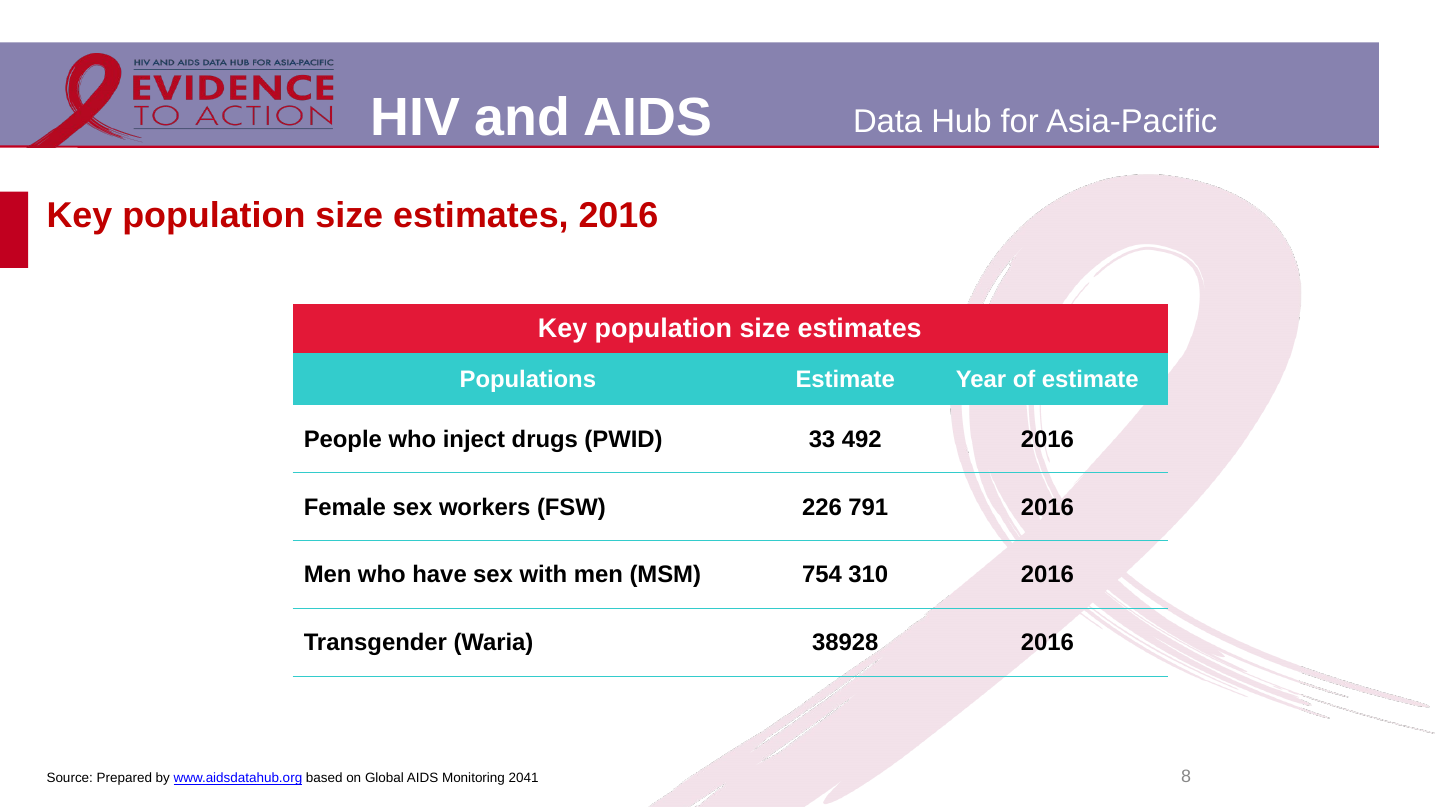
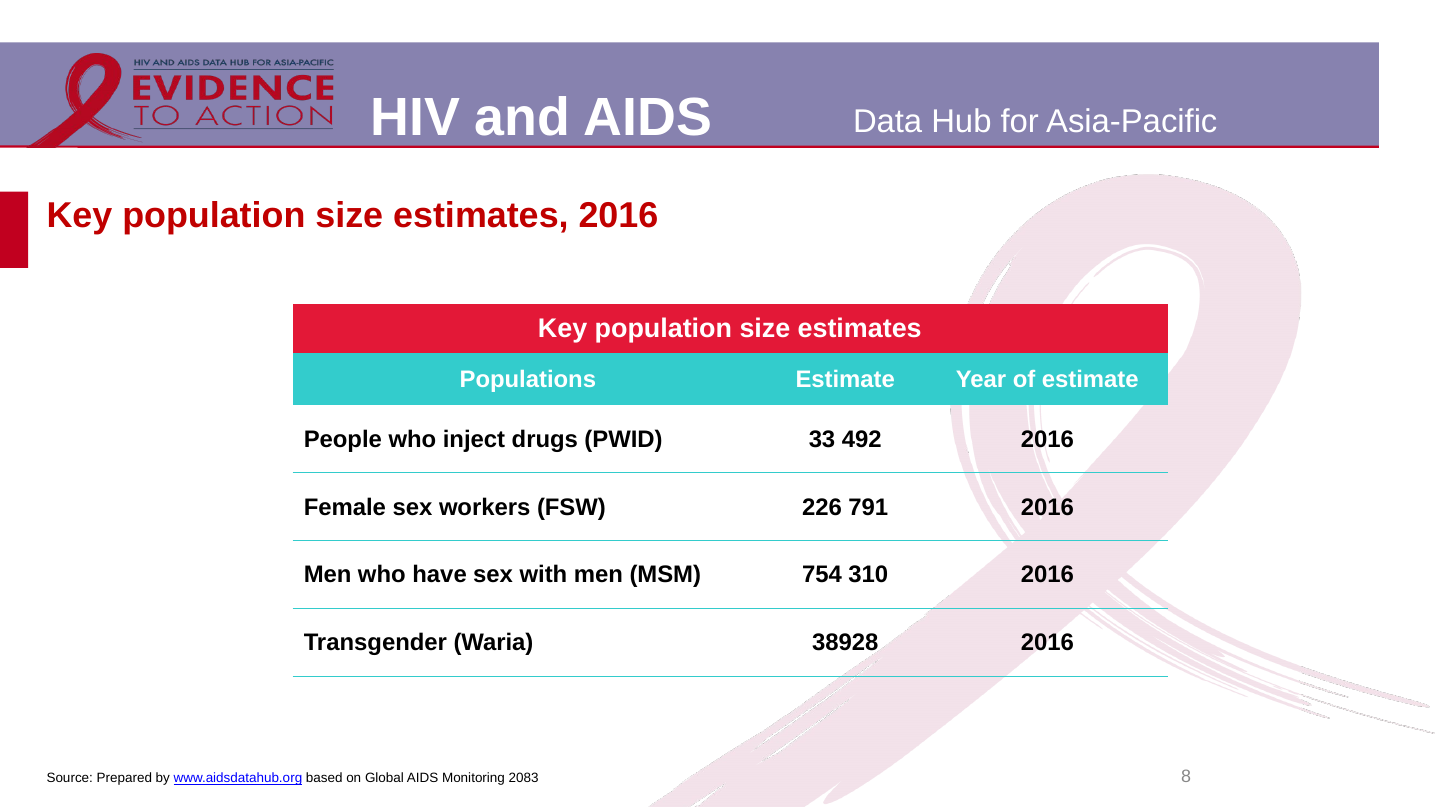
2041: 2041 -> 2083
